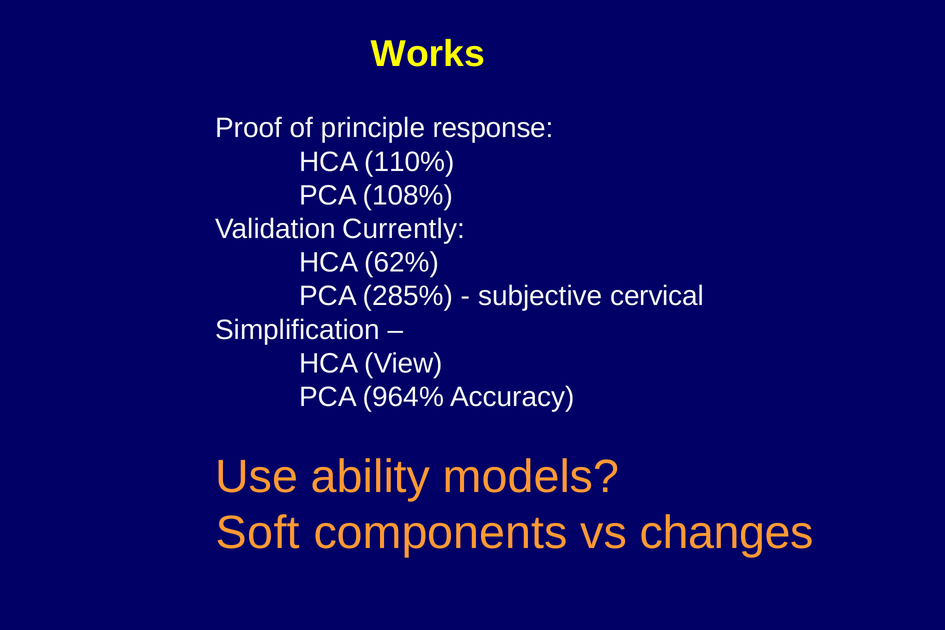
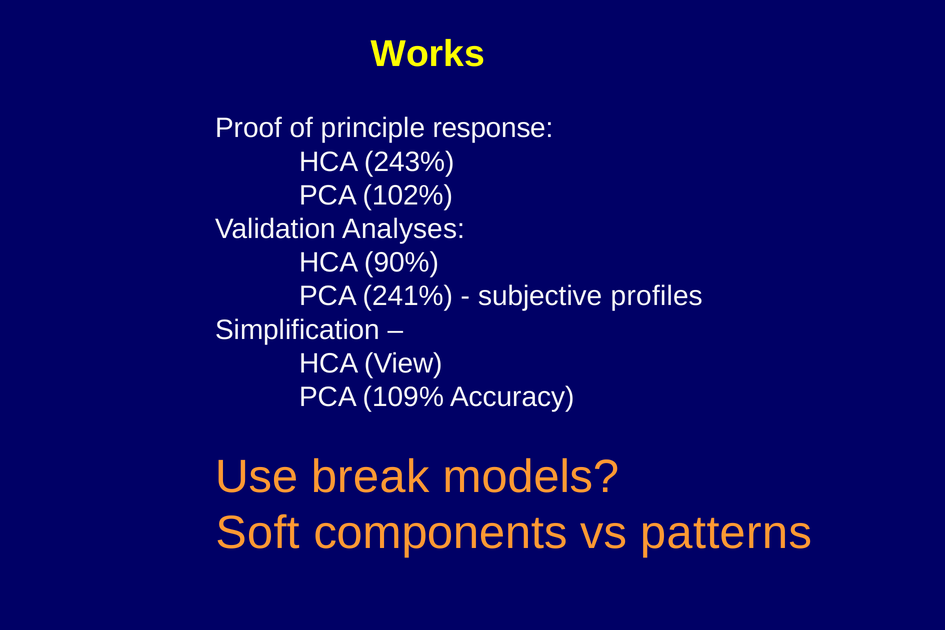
110%: 110% -> 243%
108%: 108% -> 102%
Currently: Currently -> Analyses
62%: 62% -> 90%
285%: 285% -> 241%
cervical: cervical -> profiles
964%: 964% -> 109%
ability: ability -> break
changes: changes -> patterns
